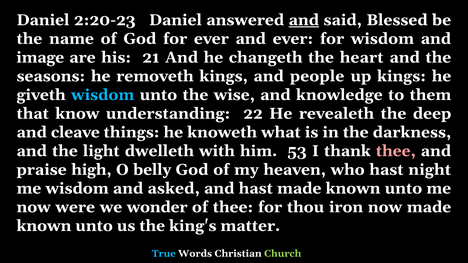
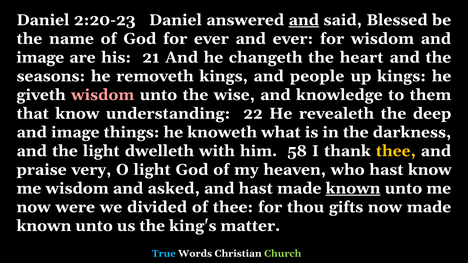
wisdom at (103, 95) colour: light blue -> pink
cleave at (75, 132): cleave -> image
53: 53 -> 58
thee at (396, 151) colour: pink -> yellow
high: high -> very
O belly: belly -> light
hast night: night -> know
known at (353, 189) underline: none -> present
wonder: wonder -> divided
iron: iron -> gifts
